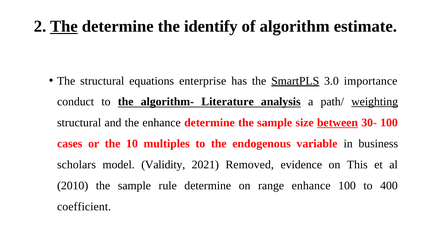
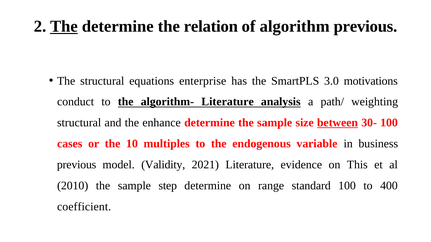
identify: identify -> relation
algorithm estimate: estimate -> previous
SmartPLS underline: present -> none
importance: importance -> motivations
weighting underline: present -> none
scholars at (77, 165): scholars -> previous
2021 Removed: Removed -> Literature
rule: rule -> step
range enhance: enhance -> standard
